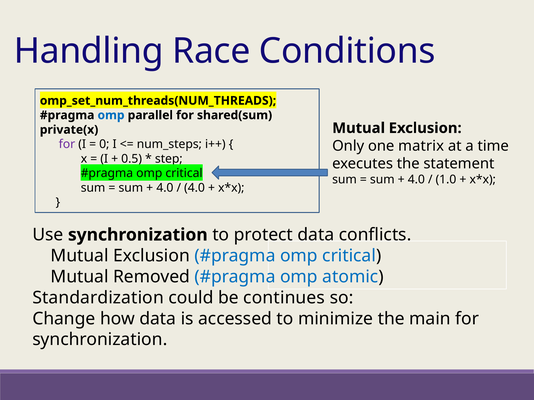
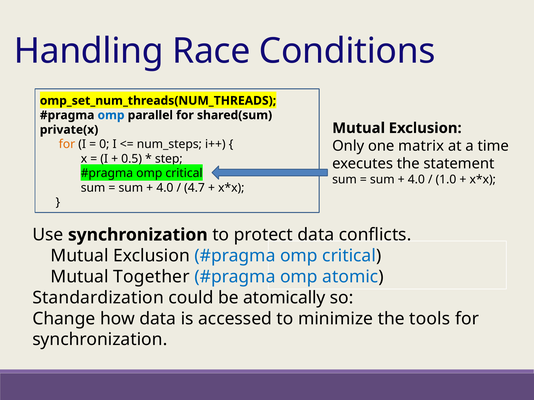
for at (67, 144) colour: purple -> orange
4.0 at (195, 188): 4.0 -> 4.7
Removed: Removed -> Together
continues: continues -> atomically
main: main -> tools
